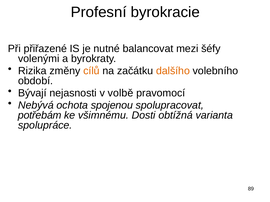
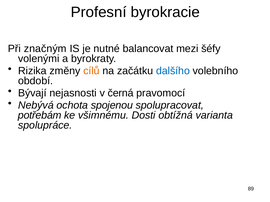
přiřazené: přiřazené -> značným
dalšího colour: orange -> blue
volbě: volbě -> černá
